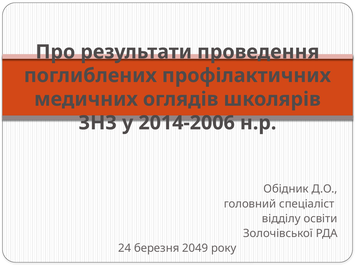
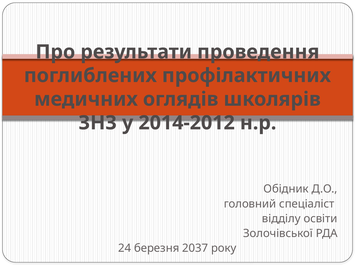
2014-2006: 2014-2006 -> 2014-2012
2049: 2049 -> 2037
